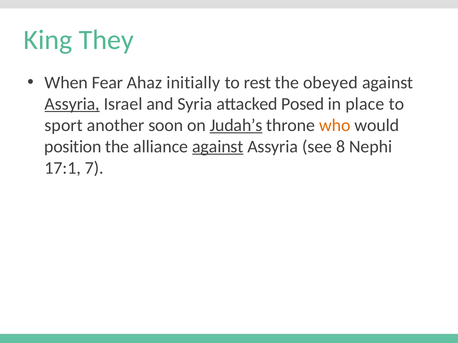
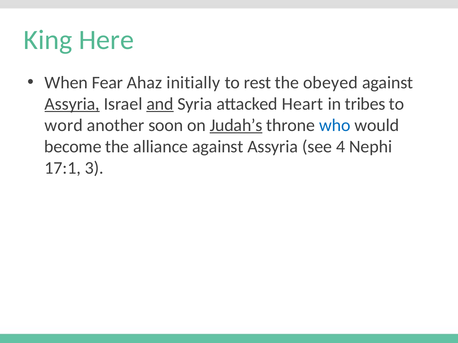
They: They -> Here
and underline: none -> present
Posed: Posed -> Heart
place: place -> tribes
sport: sport -> word
who colour: orange -> blue
position: position -> become
against at (218, 147) underline: present -> none
8: 8 -> 4
7: 7 -> 3
